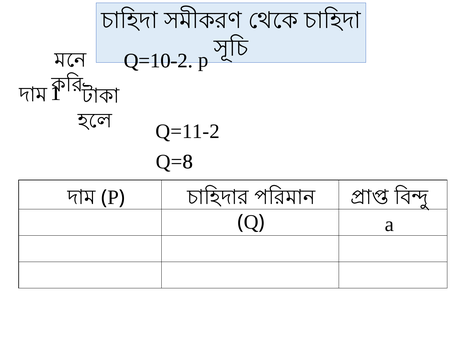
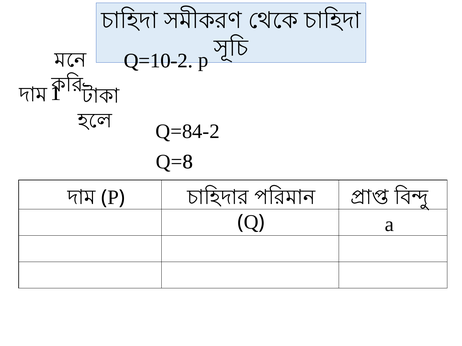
Q=11-2: Q=11-2 -> Q=84-2
